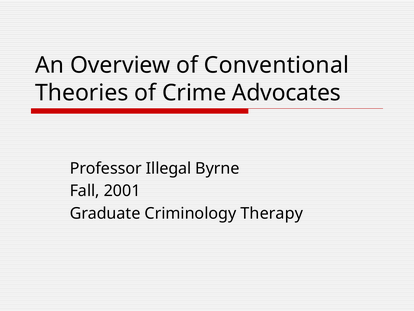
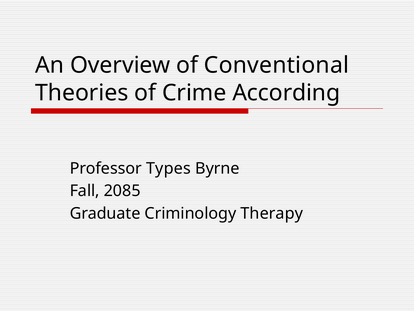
Advocates: Advocates -> According
Illegal: Illegal -> Types
2001: 2001 -> 2085
